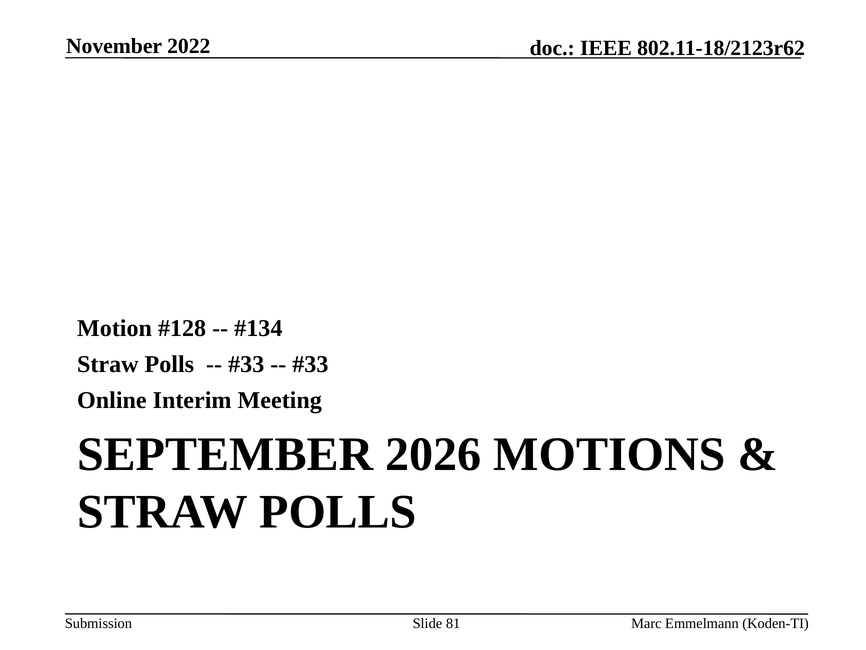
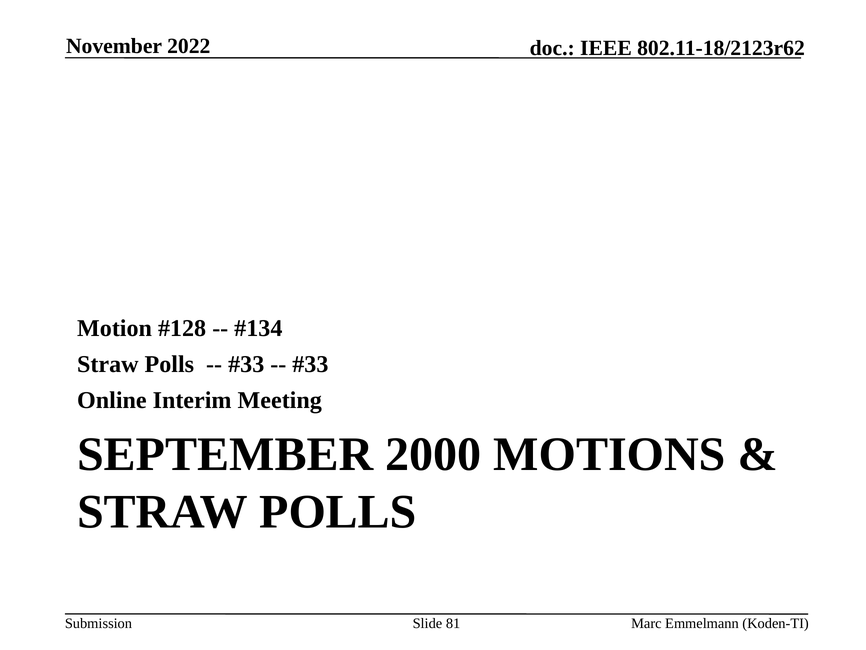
2026: 2026 -> 2000
